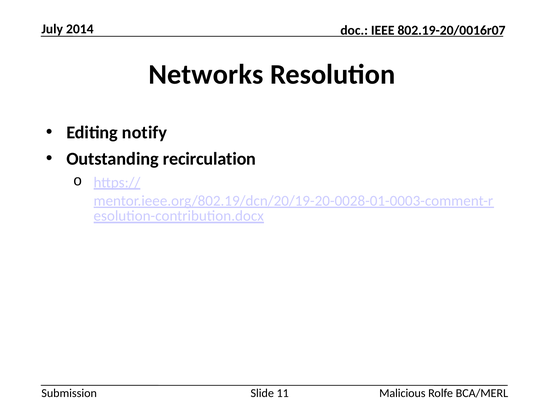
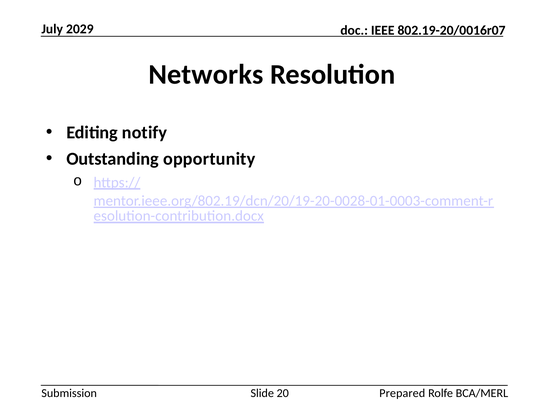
2014: 2014 -> 2029
recirculation: recirculation -> opportunity
11: 11 -> 20
Malicious: Malicious -> Prepared
